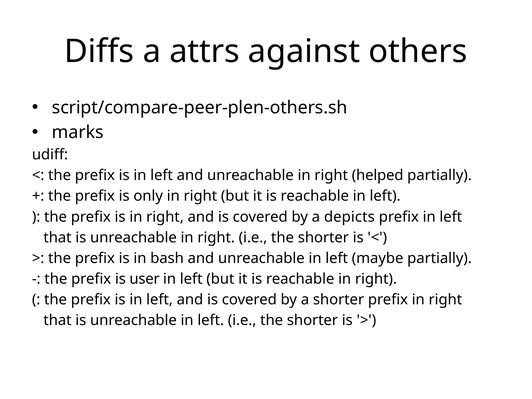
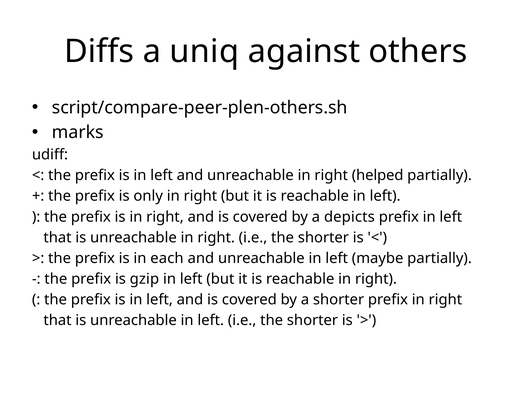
attrs: attrs -> uniq
bash: bash -> each
user: user -> gzip
